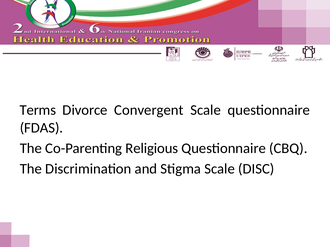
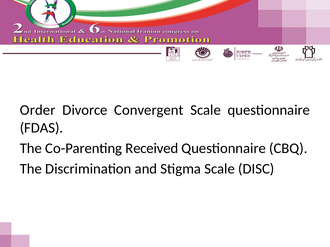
Terms: Terms -> Order
Religious: Religious -> Received
